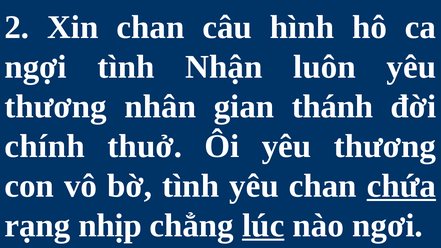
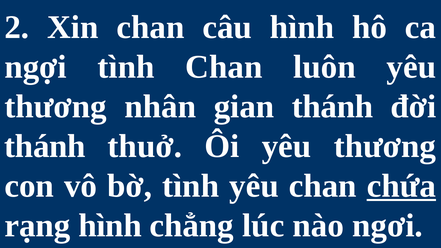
tình Nhận: Nhận -> Chan
chính at (45, 146): chính -> thánh
rạng nhịp: nhịp -> hình
lúc underline: present -> none
